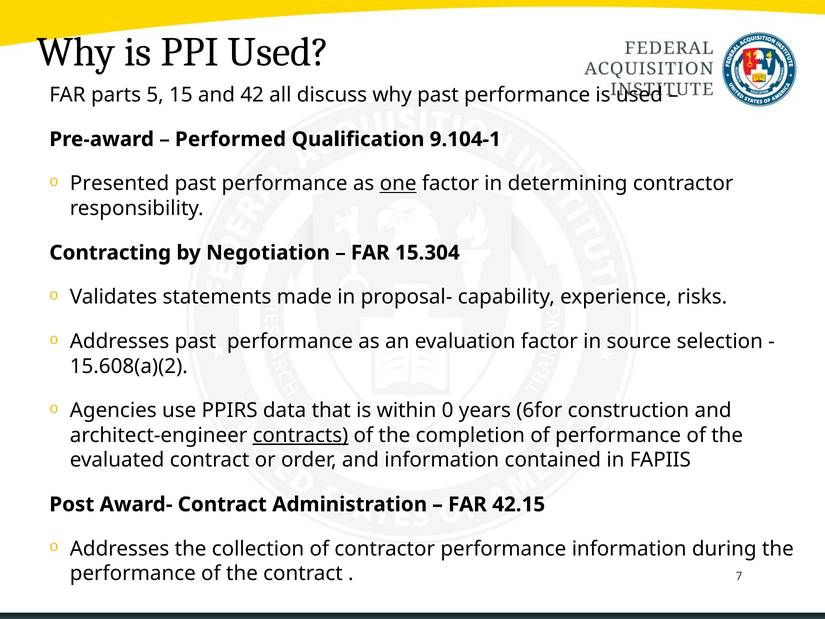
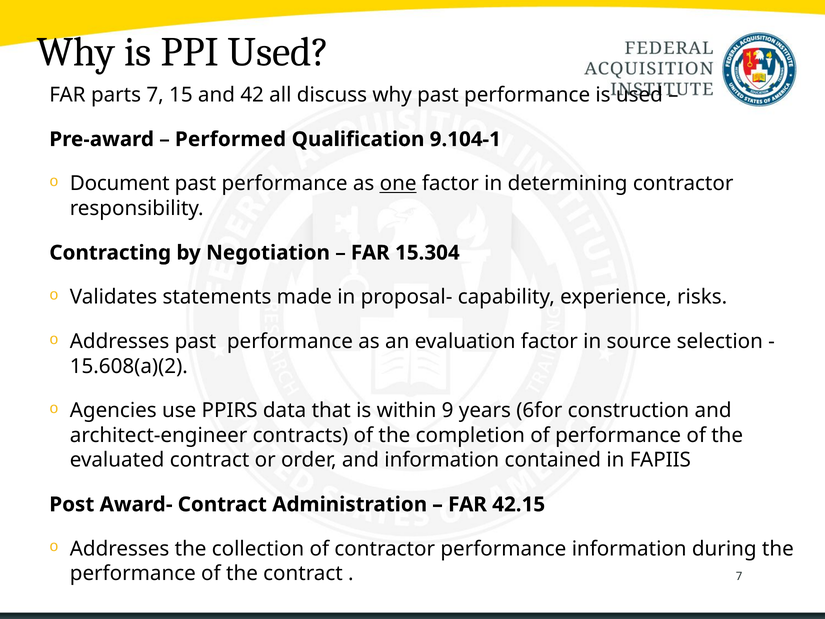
parts 5: 5 -> 7
Presented: Presented -> Document
0: 0 -> 9
contracts underline: present -> none
